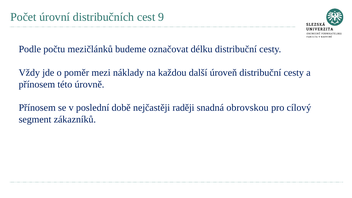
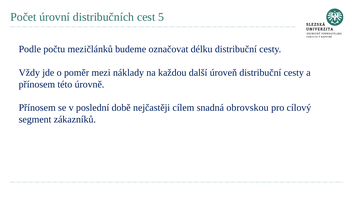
9: 9 -> 5
raději: raději -> cílem
